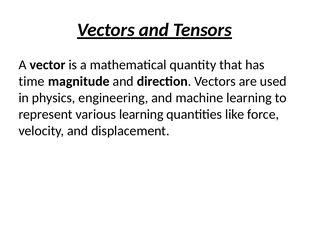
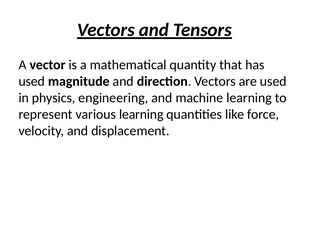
time at (32, 81): time -> used
